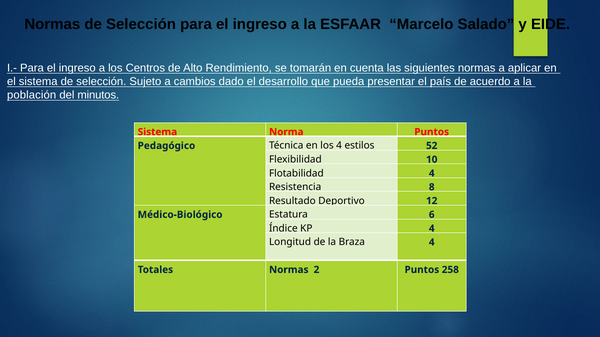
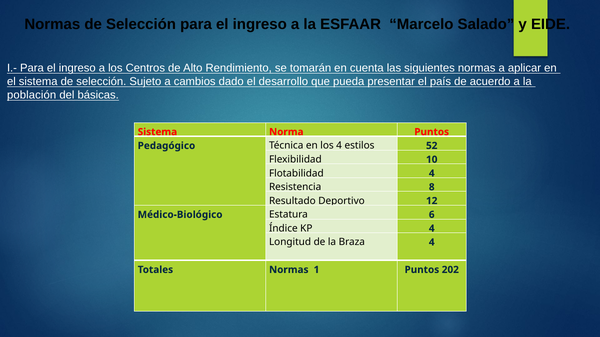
minutos: minutos -> básicas
2: 2 -> 1
258: 258 -> 202
